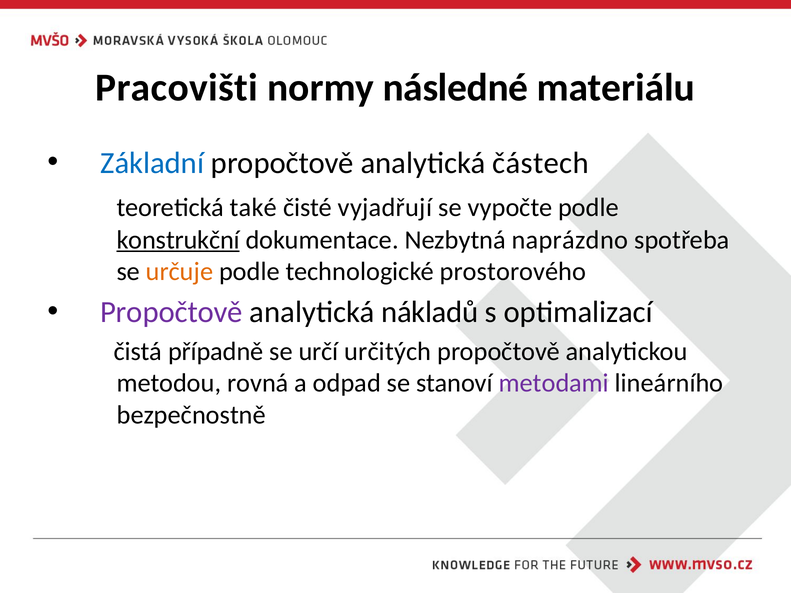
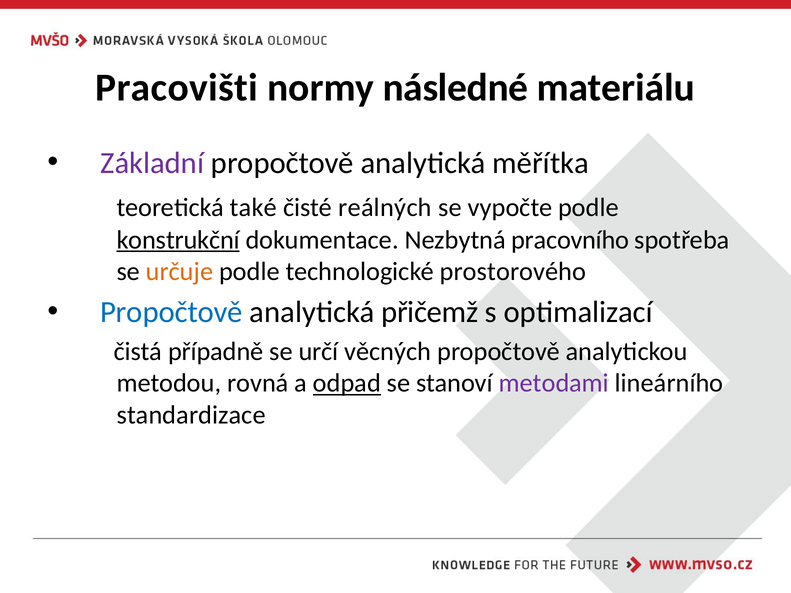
Základní colour: blue -> purple
částech: částech -> měřítka
vyjadřují: vyjadřují -> reálných
naprázdno: naprázdno -> pracovního
Propočtově at (171, 312) colour: purple -> blue
nákladů: nákladů -> přičemž
určitých: určitých -> věcných
odpad underline: none -> present
bezpečnostně: bezpečnostně -> standardizace
